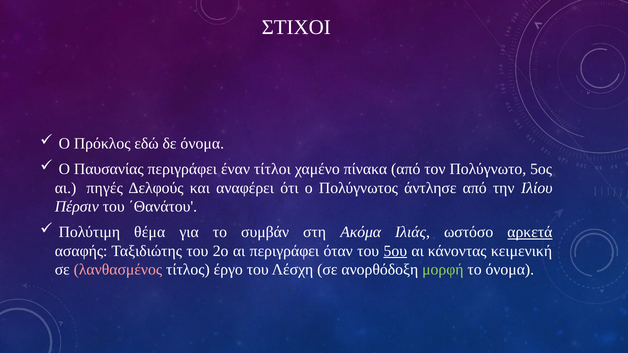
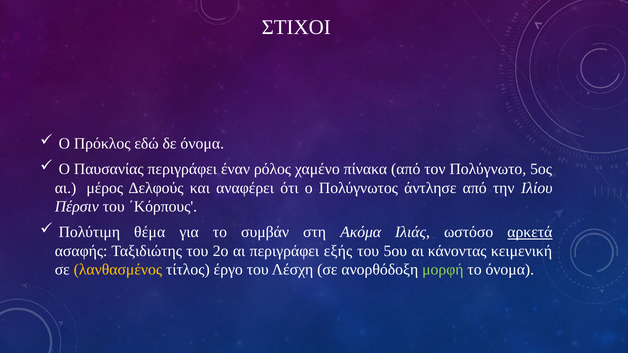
τίτλοι: τίτλοι -> ρόλος
πηγές: πηγές -> μέρος
΄Θανάτου: ΄Θανάτου -> ΄Κόρπους
όταν: όταν -> εξής
5ου underline: present -> none
λανθασμένος colour: pink -> yellow
